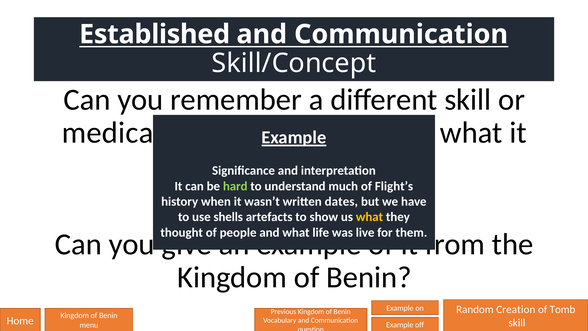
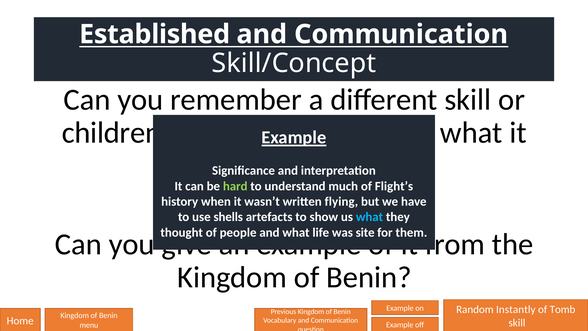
medical: medical -> children
dates: dates -> flying
what at (369, 217) colour: yellow -> light blue
live: live -> site
Creation: Creation -> Instantly
